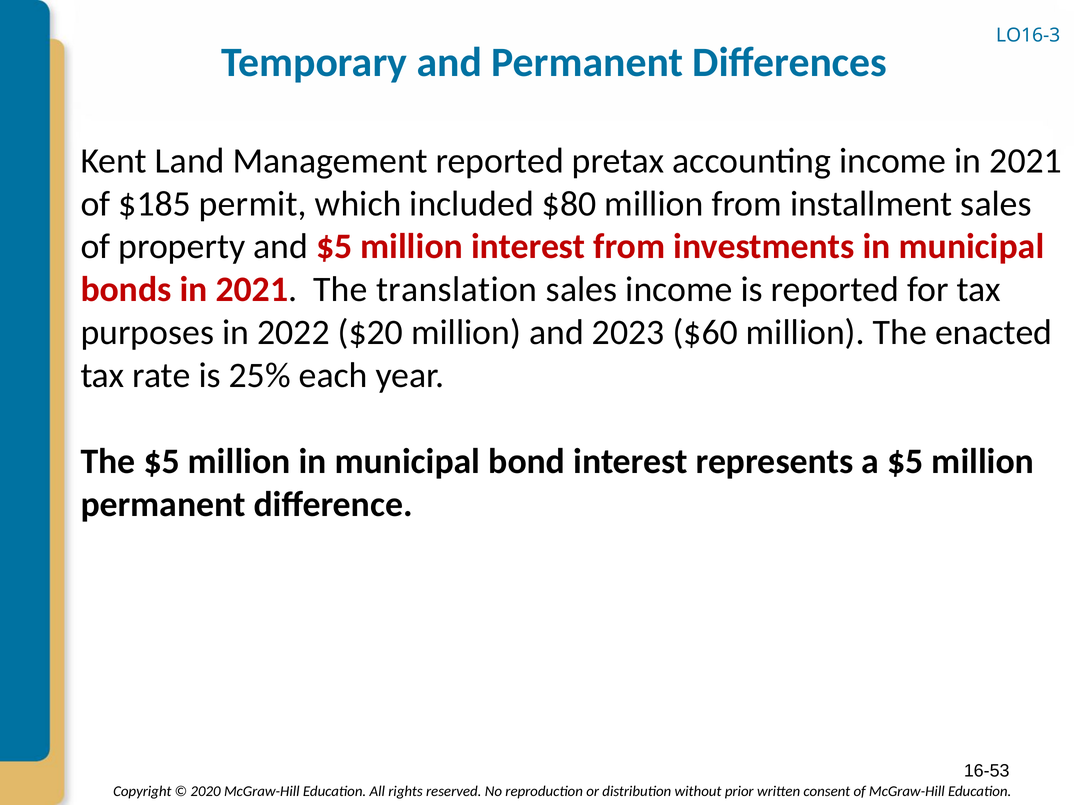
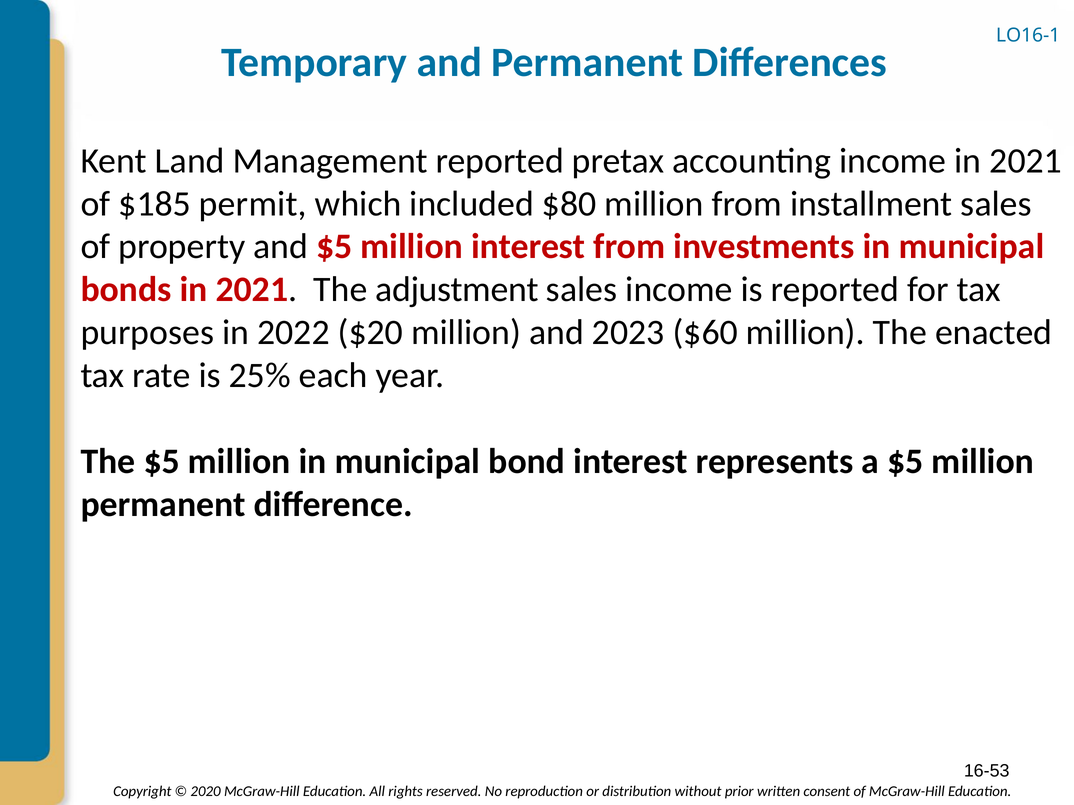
LO16-3: LO16-3 -> LO16-1
translation: translation -> adjustment
